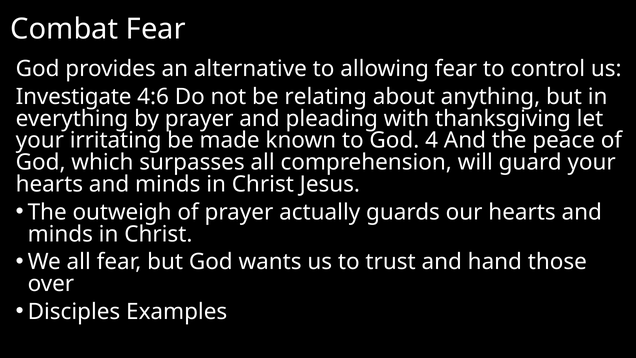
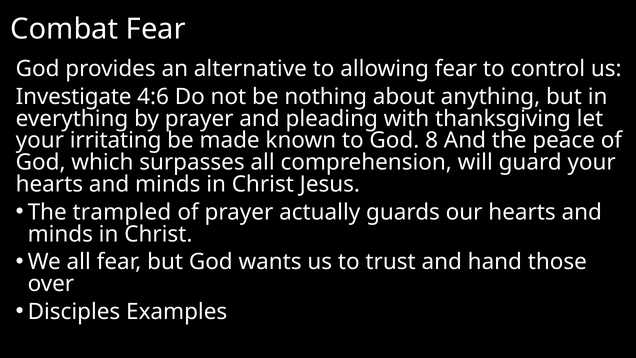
relating: relating -> nothing
4: 4 -> 8
outweigh: outweigh -> trampled
